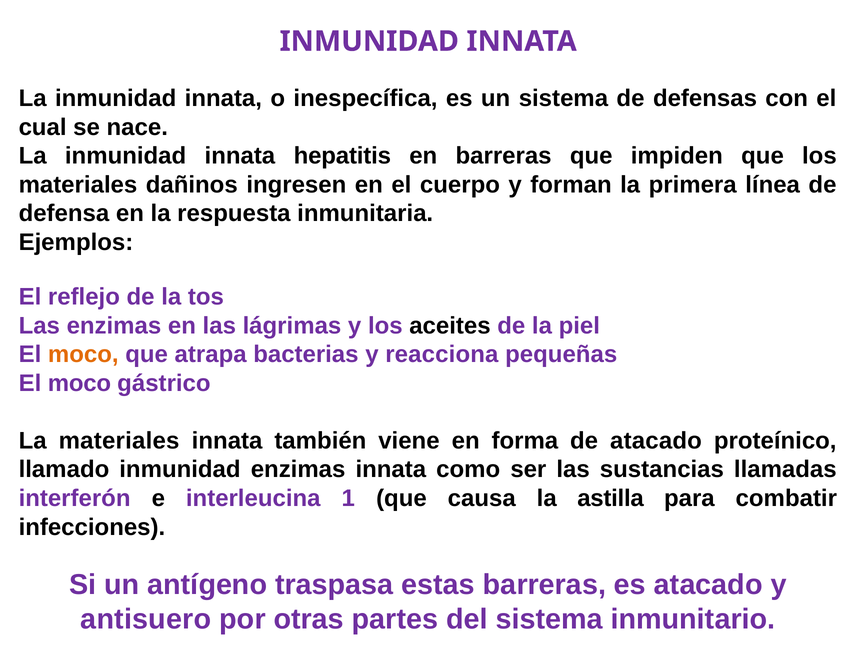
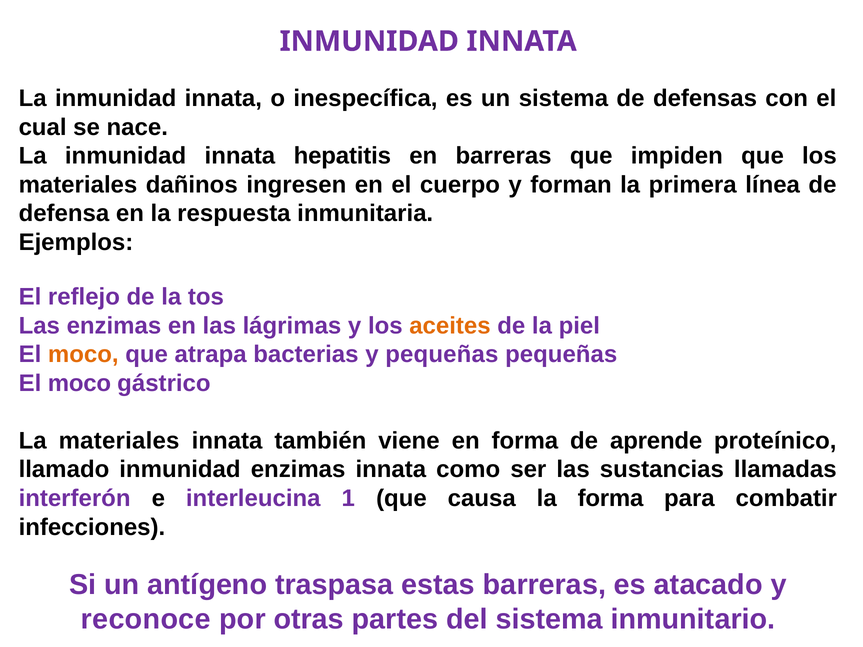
aceites colour: black -> orange
y reacciona: reacciona -> pequeñas
de atacado: atacado -> aprende
la astilla: astilla -> forma
antisuero: antisuero -> reconoce
